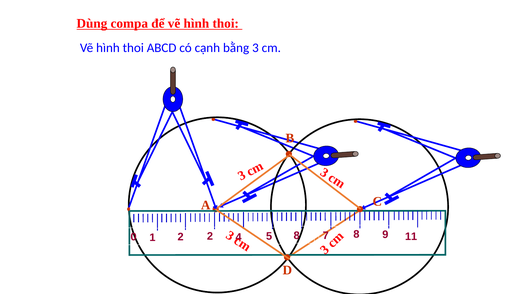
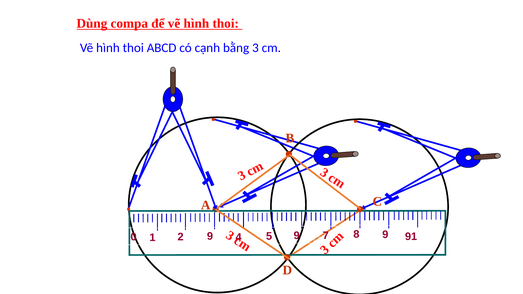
2 2: 2 -> 9
8 at (297, 236): 8 -> 9
11: 11 -> 91
